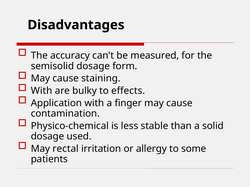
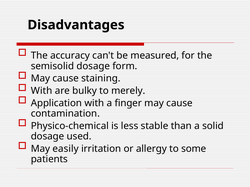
effects: effects -> merely
rectal: rectal -> easily
